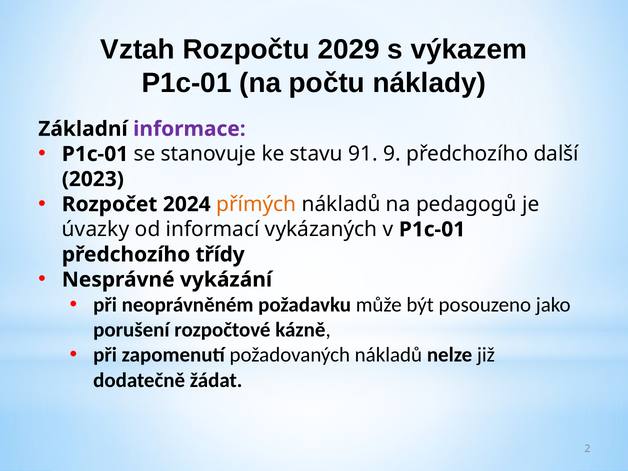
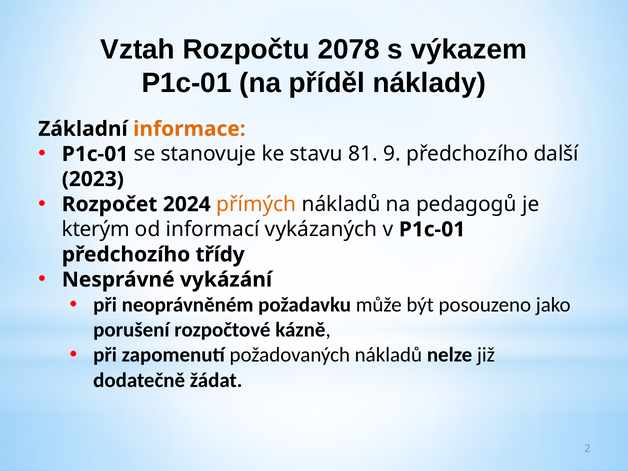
2029: 2029 -> 2078
počtu: počtu -> příděl
informace colour: purple -> orange
91: 91 -> 81
úvazky: úvazky -> kterým
